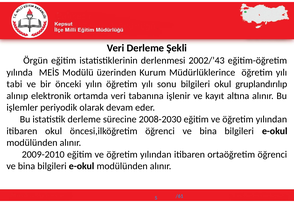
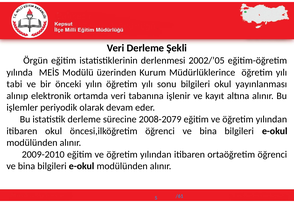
2002/’43: 2002/’43 -> 2002/’05
gruplandırılıp: gruplandırılıp -> yayınlanması
2008-2030: 2008-2030 -> 2008-2079
